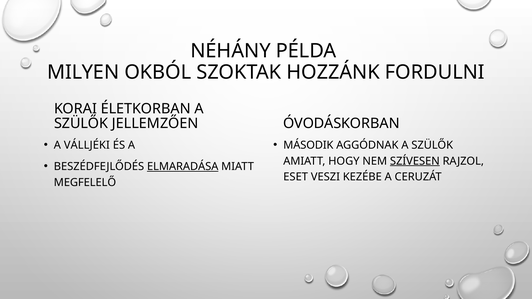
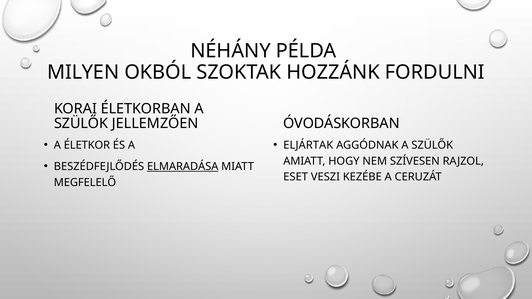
VÁLLJÉKI: VÁLLJÉKI -> ÉLETKOR
MÁSODIK: MÁSODIK -> ELJÁRTAK
SZÍVESEN underline: present -> none
